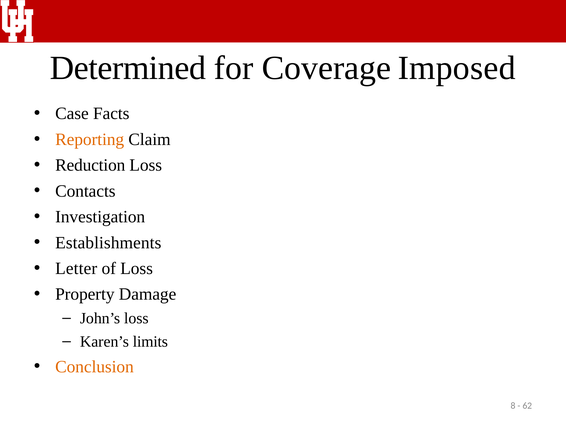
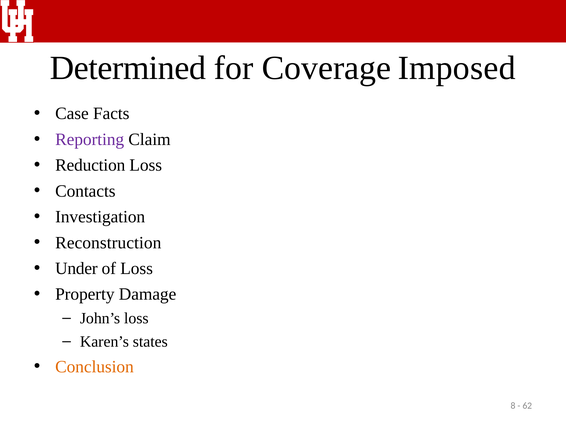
Reporting colour: orange -> purple
Establishments: Establishments -> Reconstruction
Letter: Letter -> Under
limits: limits -> states
